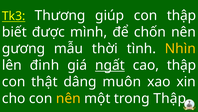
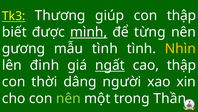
mình underline: none -> present
chốn: chốn -> từng
mẫu thời: thời -> tình
thật: thật -> thời
muôn: muôn -> người
nên at (68, 98) colour: yellow -> light green
trong Thập: Thập -> Thần
